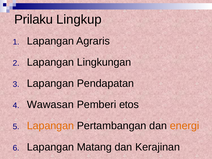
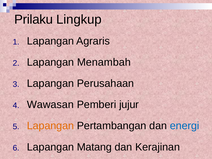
Lingkungan: Lingkungan -> Menambah
Pendapatan: Pendapatan -> Perusahaan
etos: etos -> jujur
energi colour: orange -> blue
